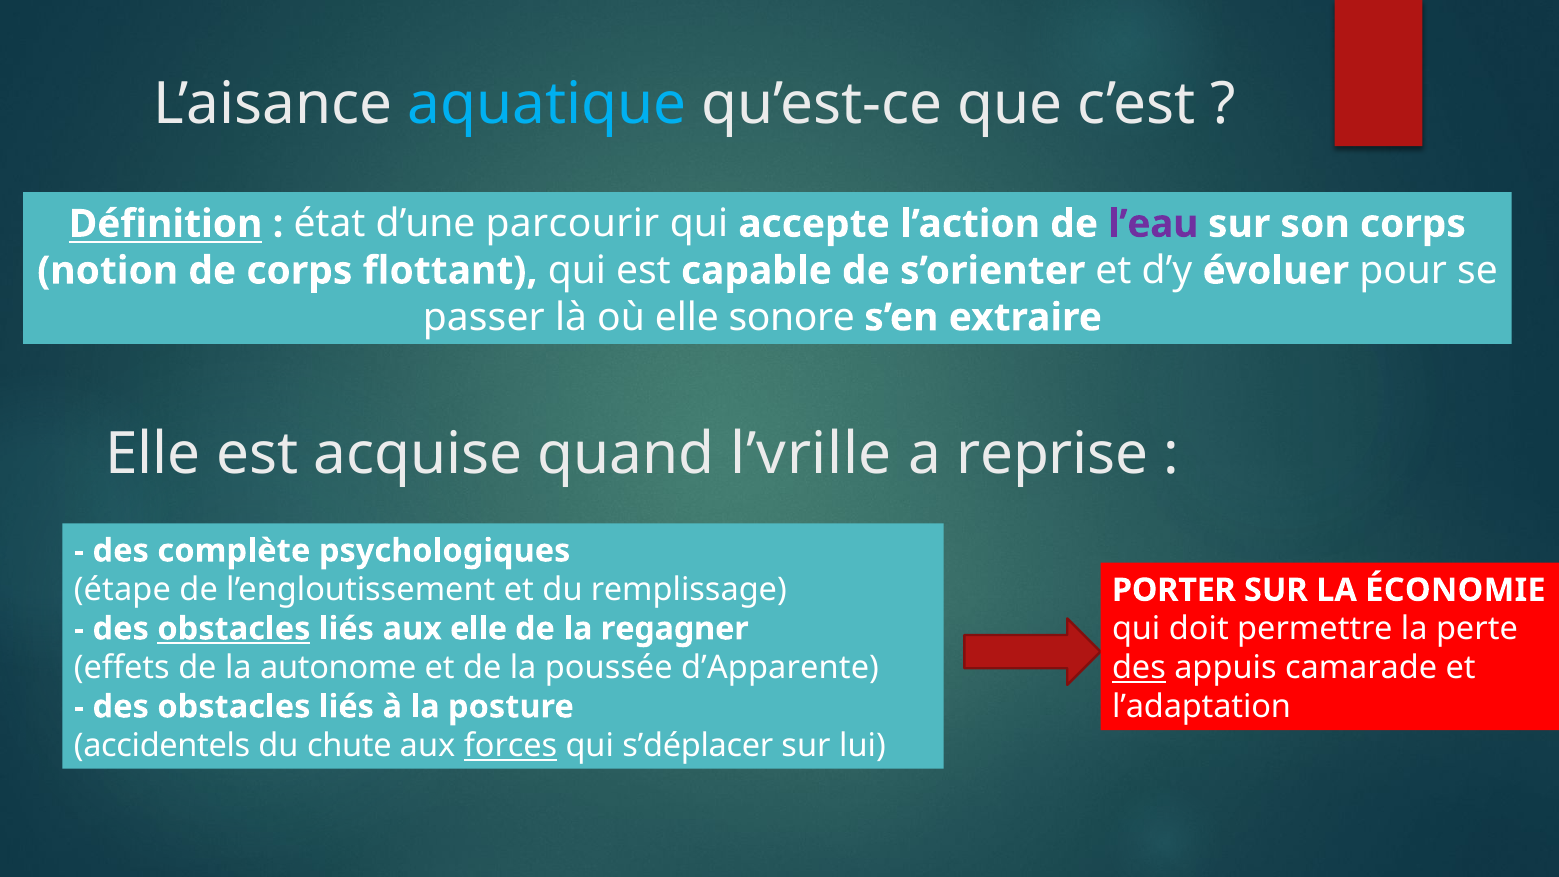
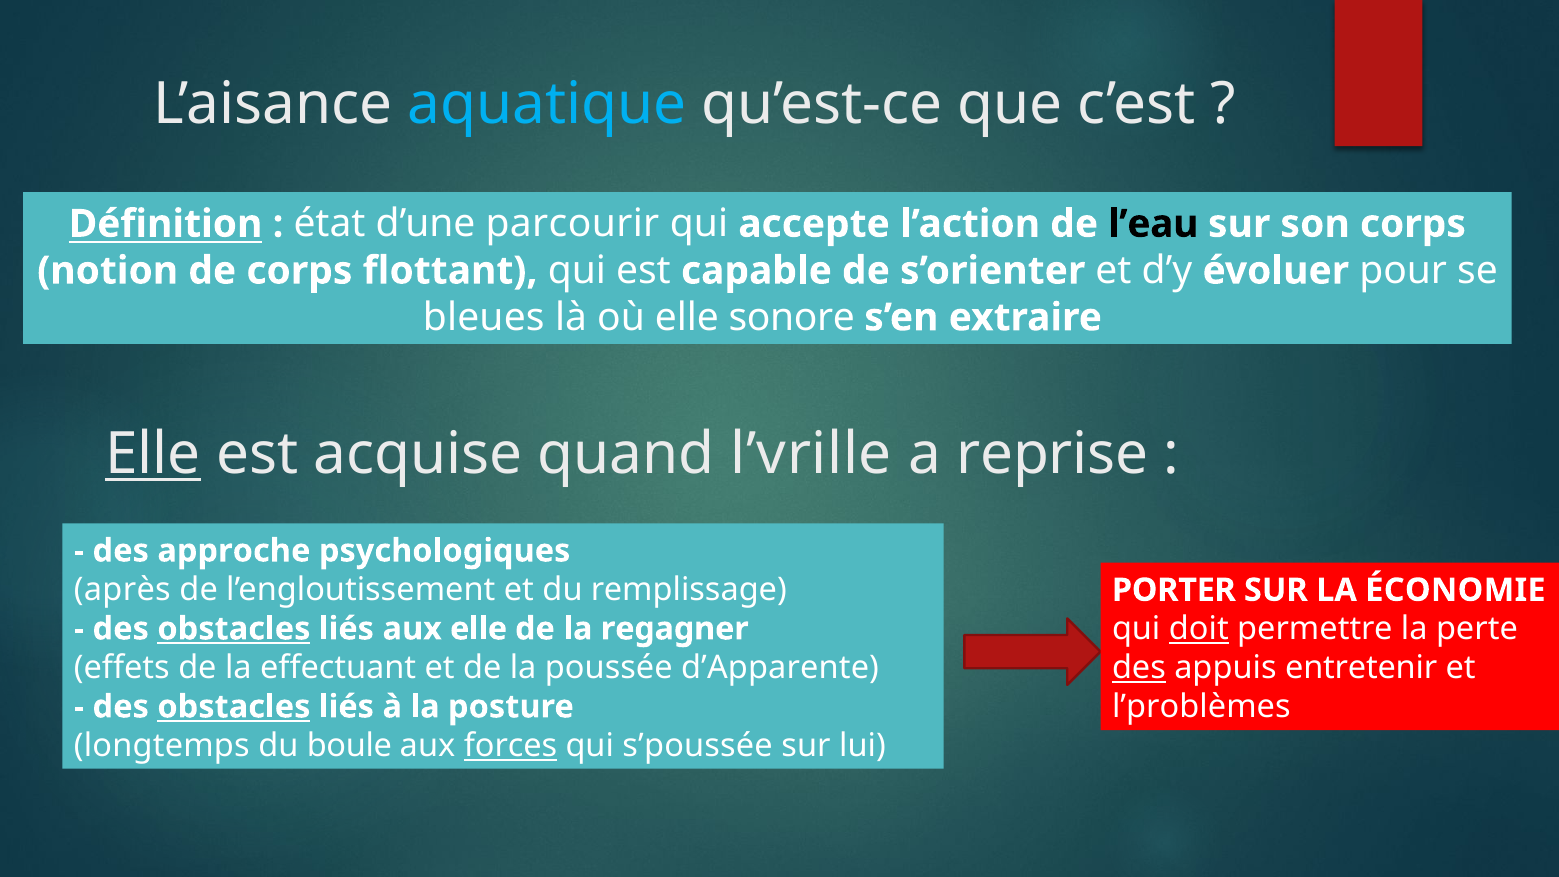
l’eau colour: purple -> black
passer: passer -> bleues
Elle at (153, 454) underline: none -> present
complète: complète -> approche
étape: étape -> après
doit underline: none -> present
autonome: autonome -> effectuant
camarade: camarade -> entretenir
l’adaptation: l’adaptation -> l’problèmes
obstacles at (234, 707) underline: none -> present
accidentels: accidentels -> longtemps
chute: chute -> boule
s’déplacer: s’déplacer -> s’poussée
